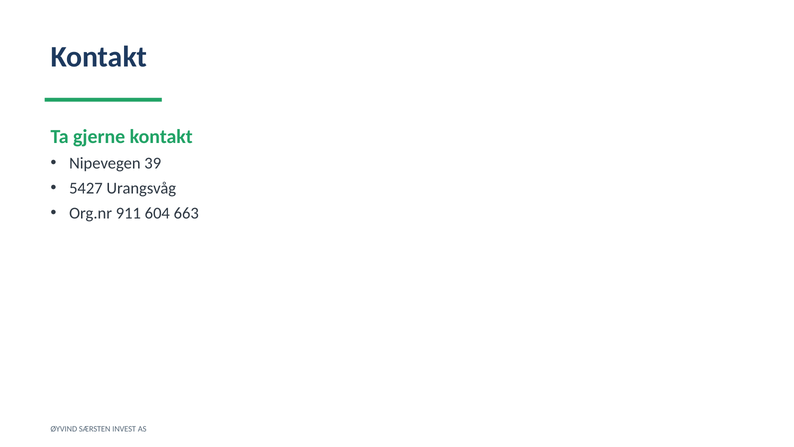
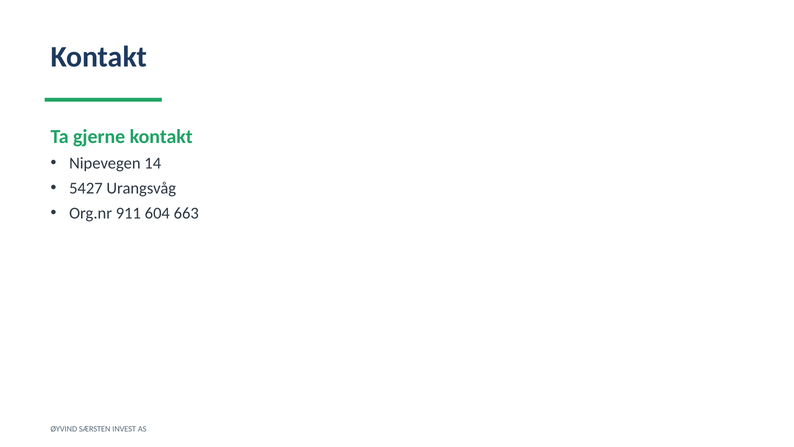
39: 39 -> 14
